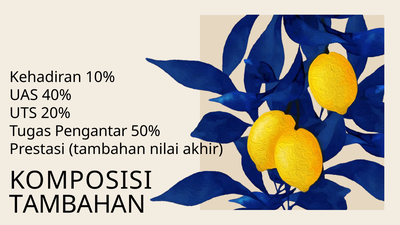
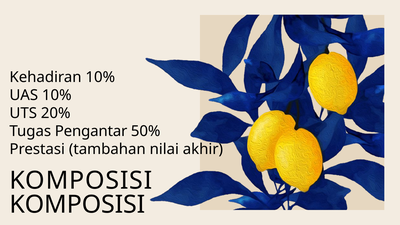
UAS 40%: 40% -> 10%
TAMBAHAN at (77, 205): TAMBAHAN -> KOMPOSISI
